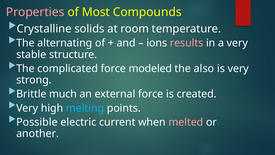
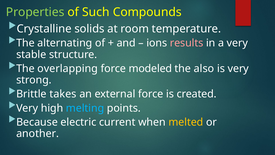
Properties colour: pink -> light green
Most: Most -> Such
complicated: complicated -> overlapping
much: much -> takes
Possible: Possible -> Because
melted colour: pink -> yellow
